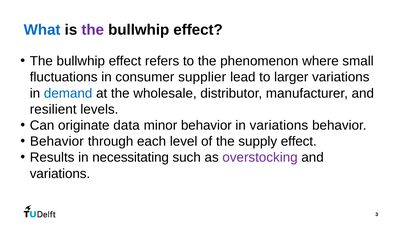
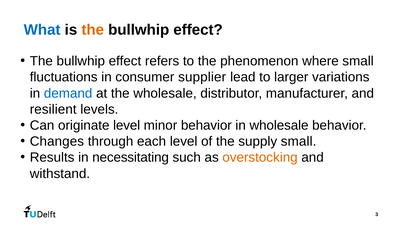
the at (93, 30) colour: purple -> orange
originate data: data -> level
in variations: variations -> wholesale
Behavior at (57, 142): Behavior -> Changes
supply effect: effect -> small
overstocking colour: purple -> orange
variations at (60, 174): variations -> withstand
